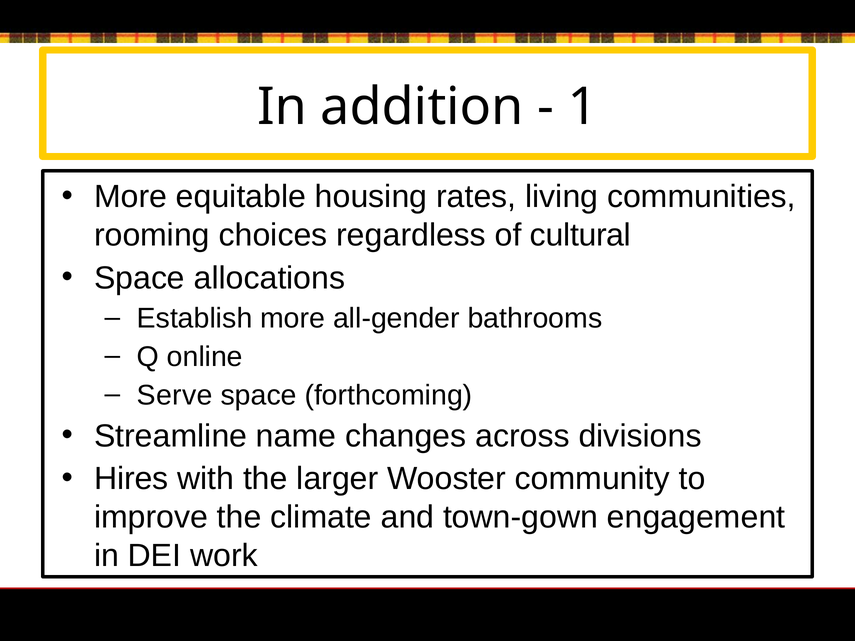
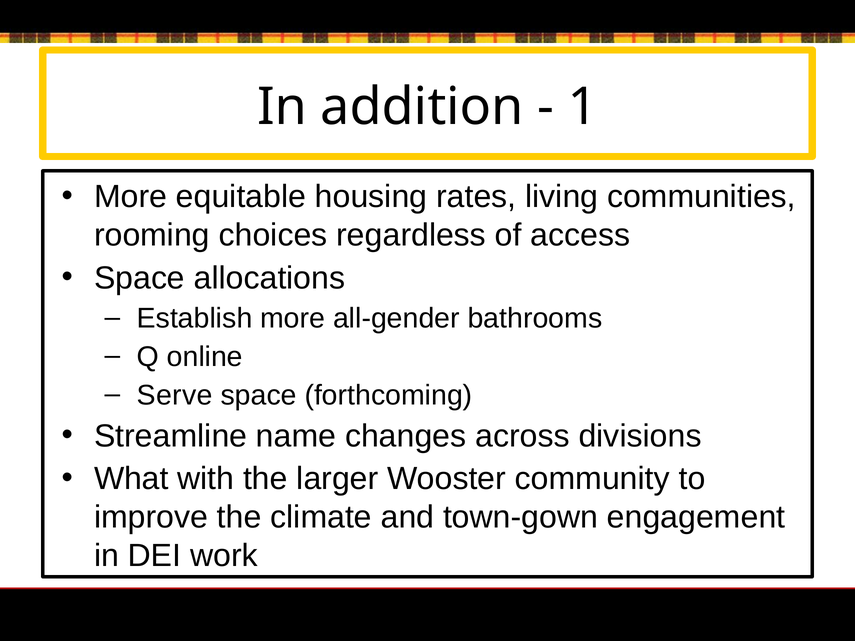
cultural: cultural -> access
Hires: Hires -> What
